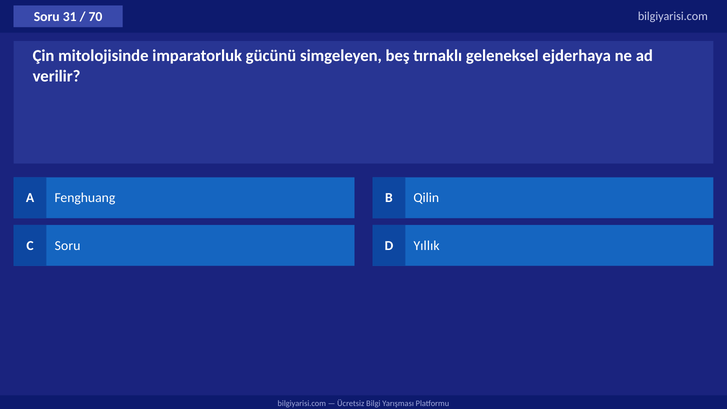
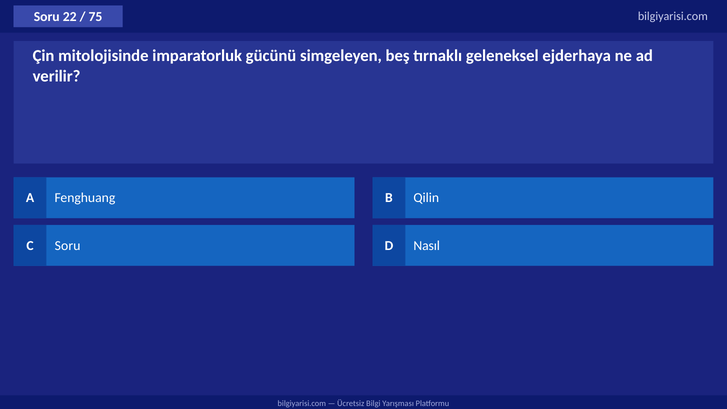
31: 31 -> 22
70: 70 -> 75
Yıllık: Yıllık -> Nasıl
